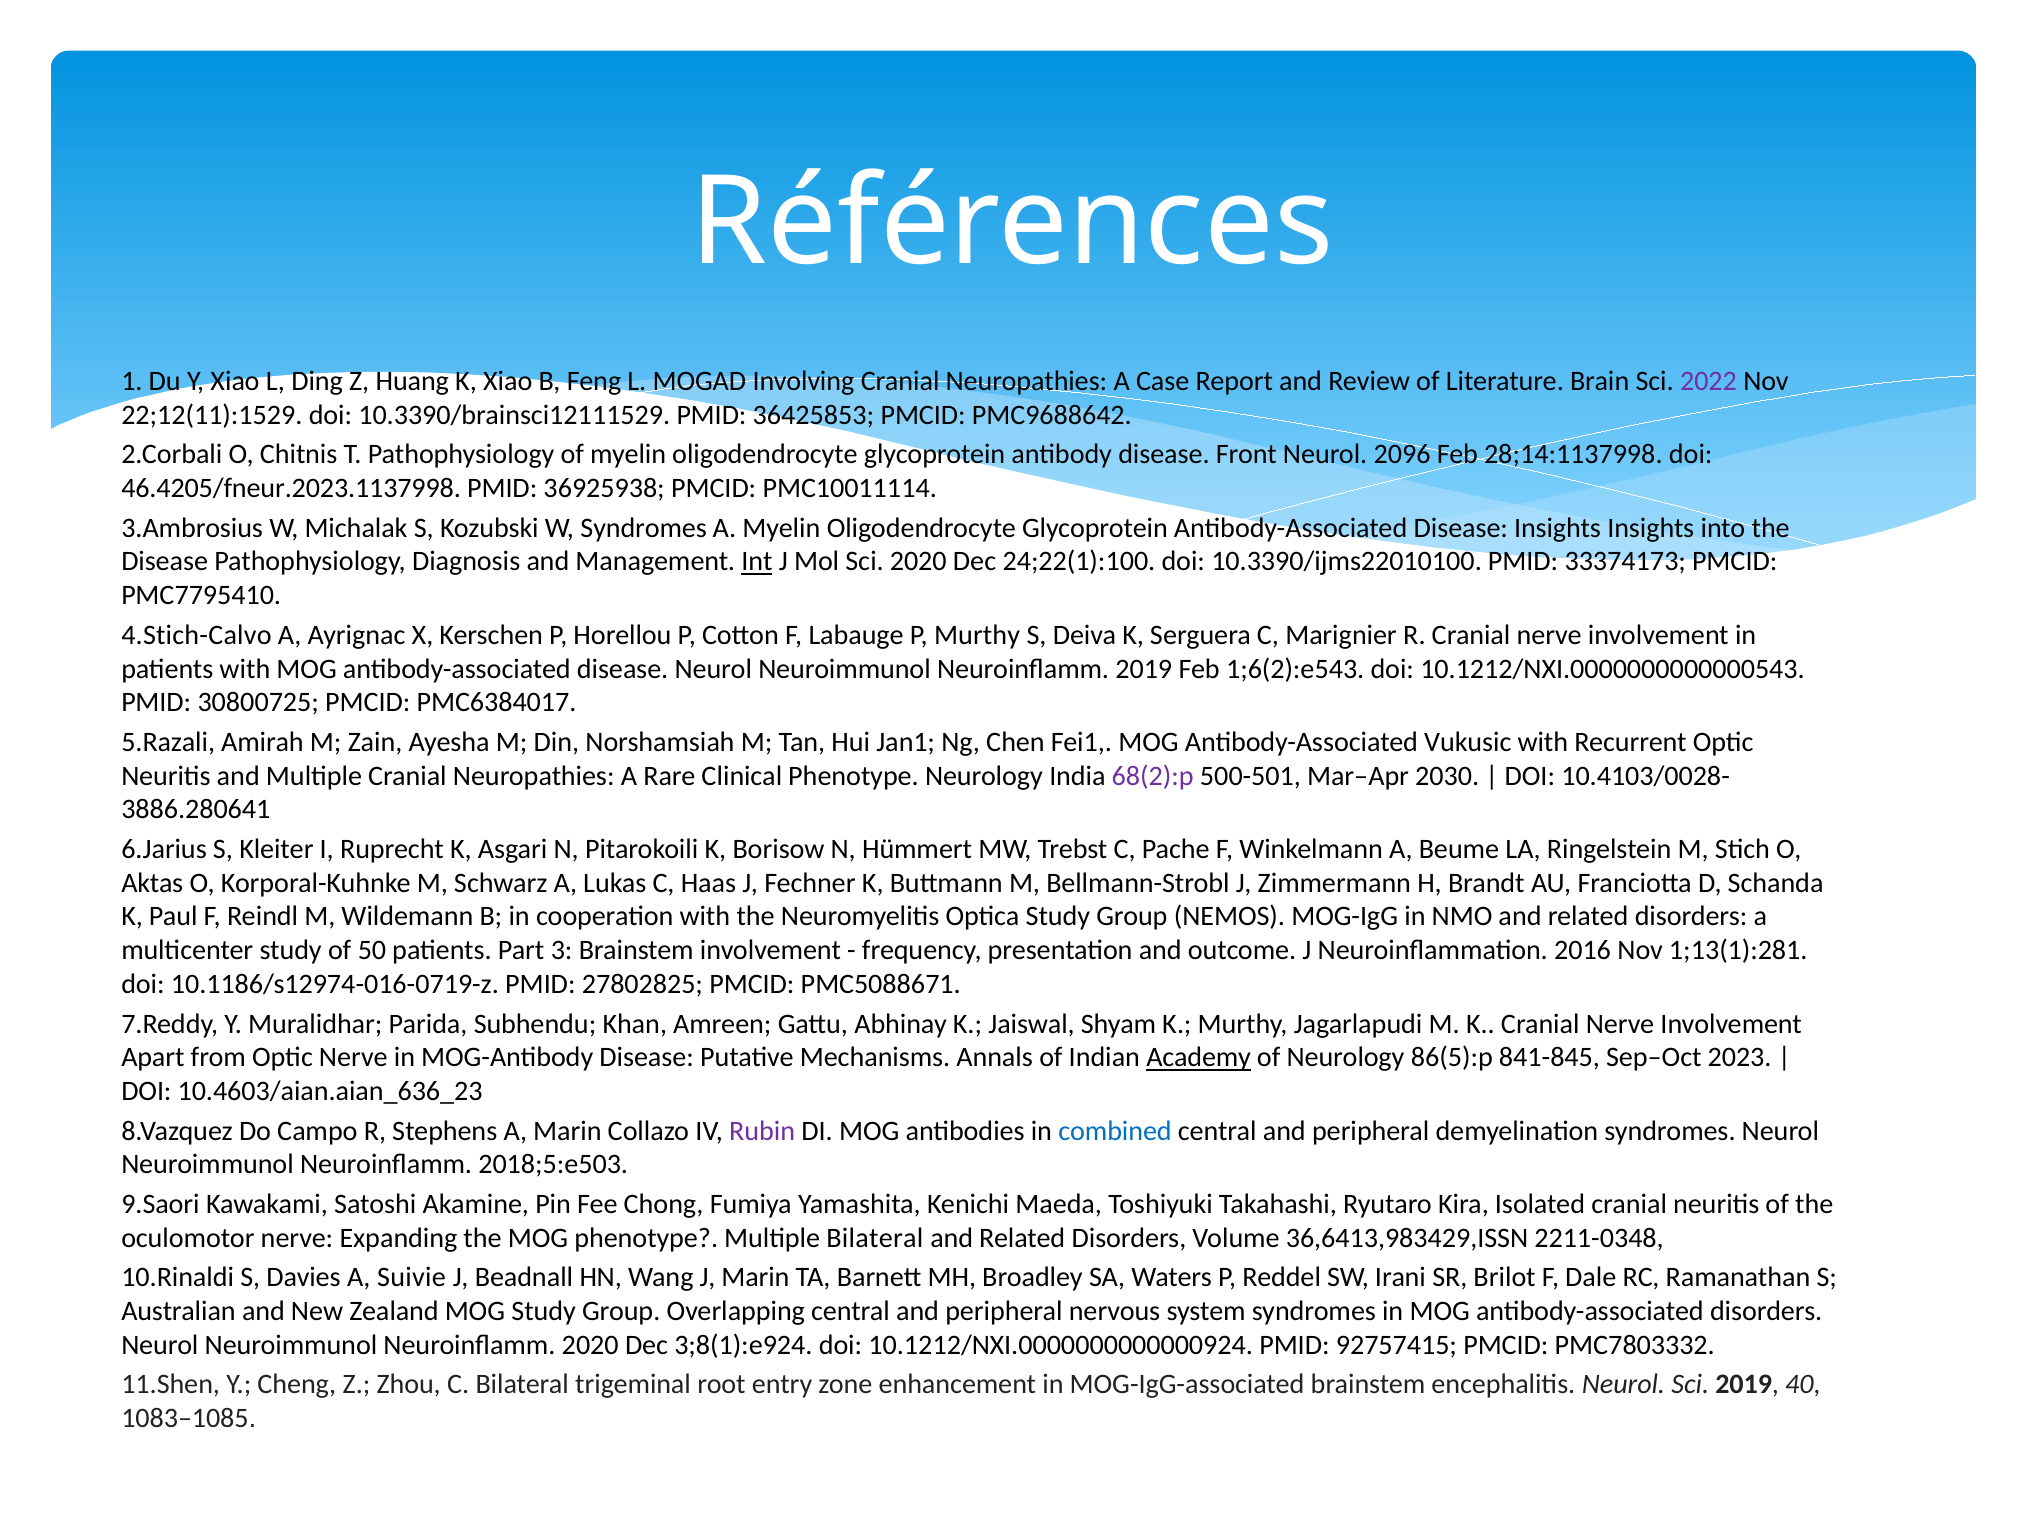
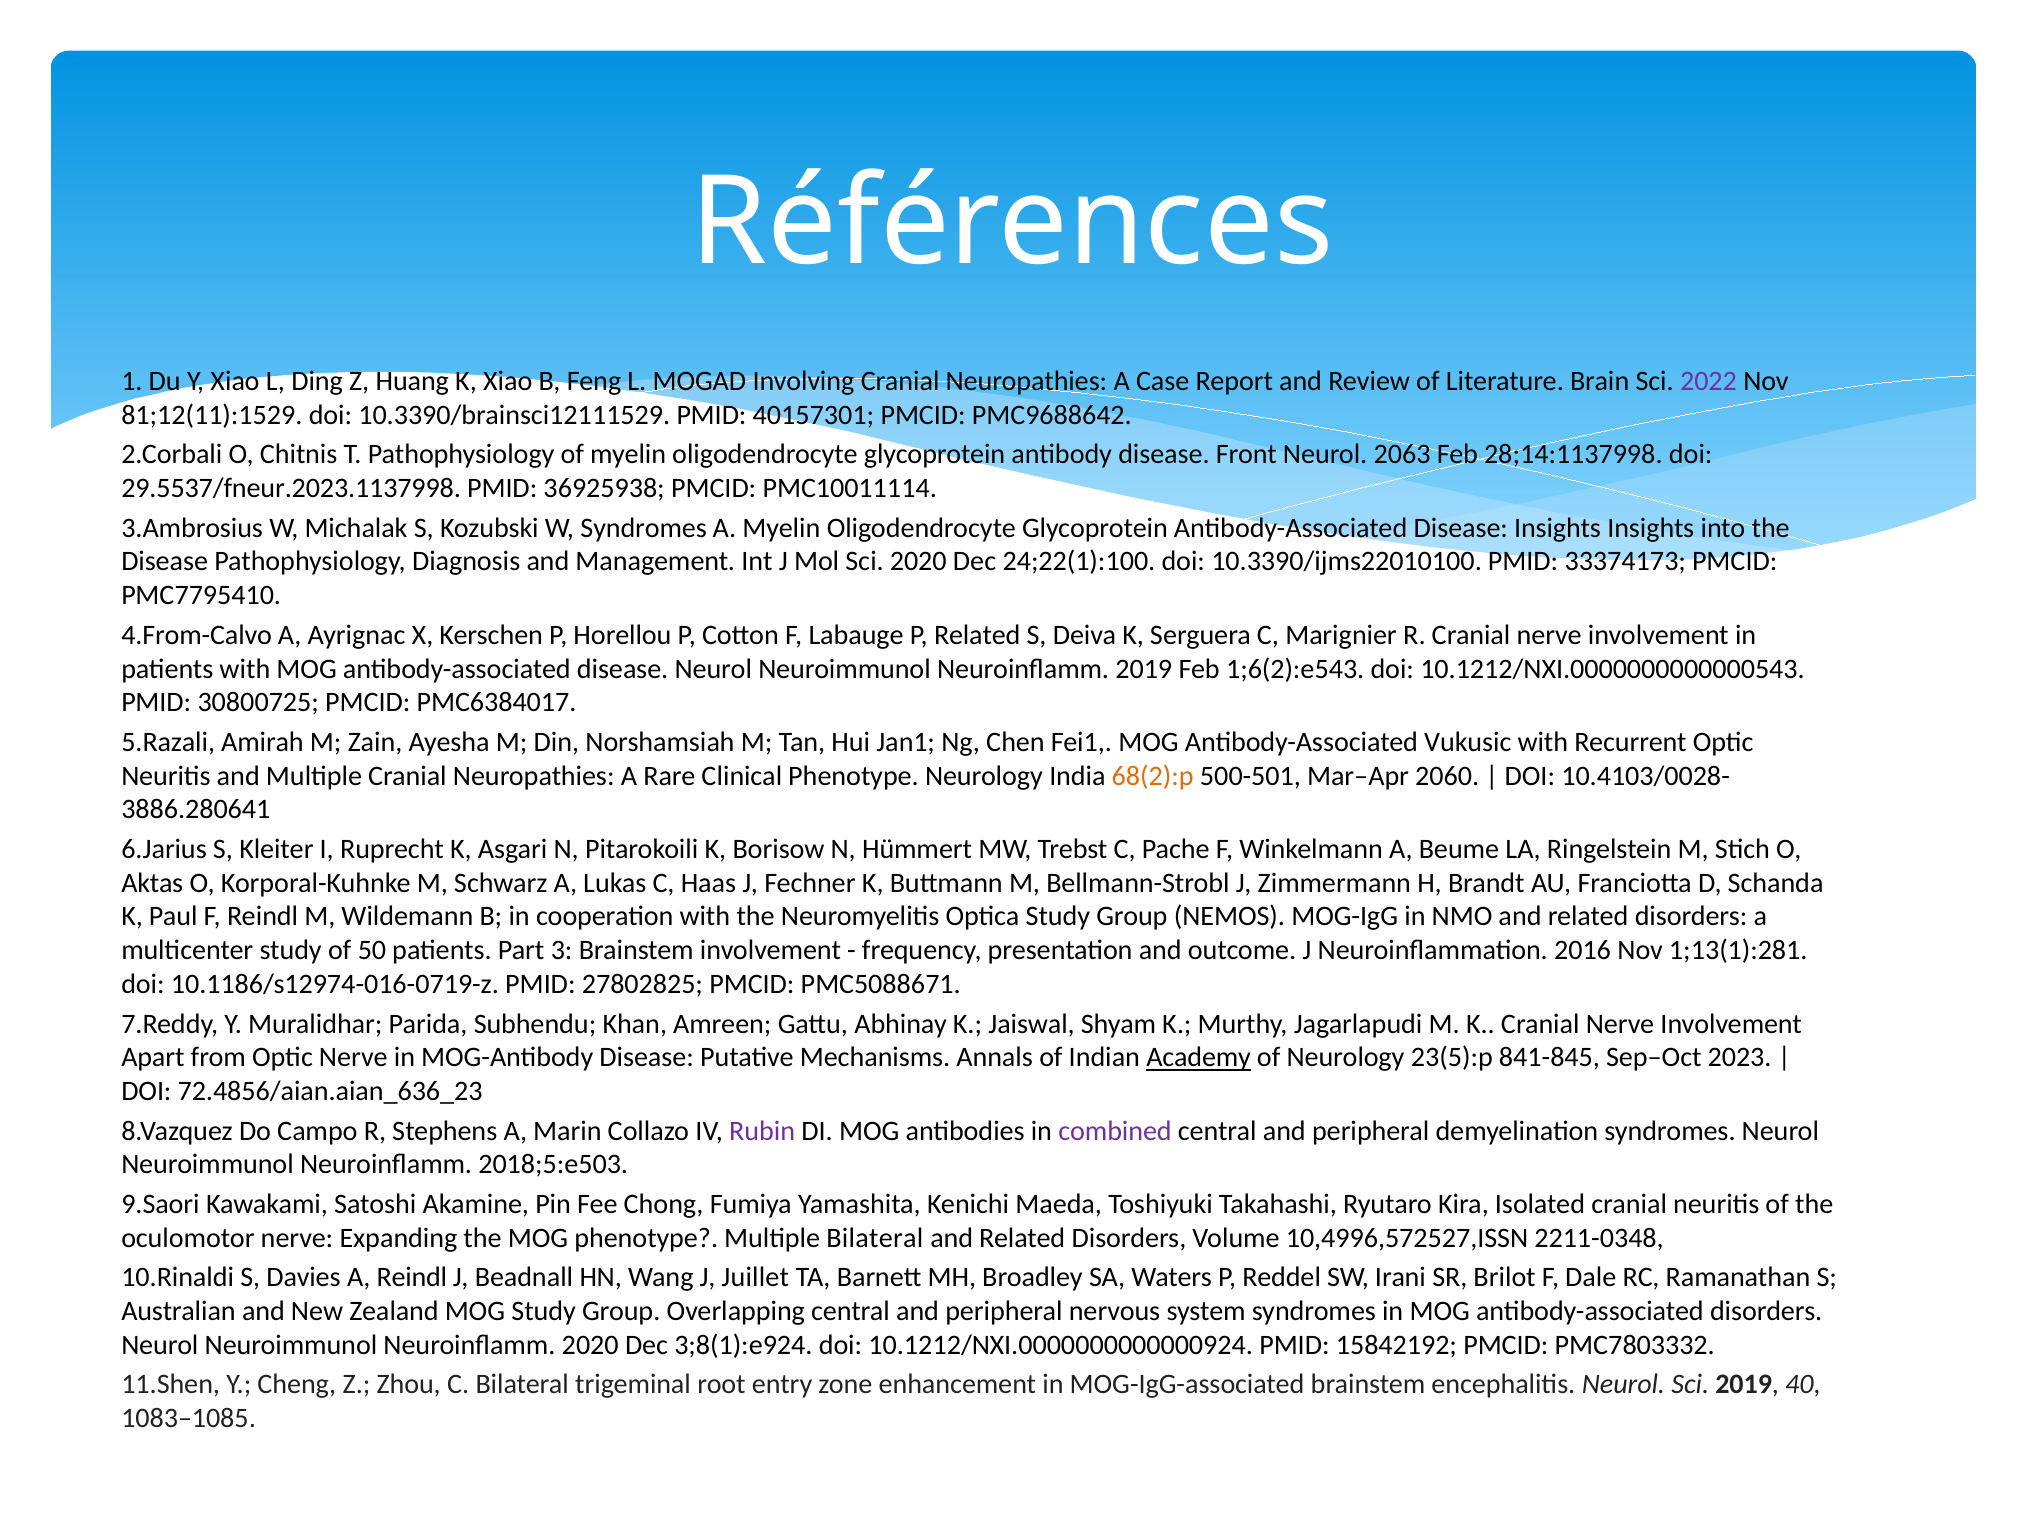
22;12(11):1529: 22;12(11):1529 -> 81;12(11):1529
36425853: 36425853 -> 40157301
2096: 2096 -> 2063
46.4205/fneur.2023.1137998: 46.4205/fneur.2023.1137998 -> 29.5537/fneur.2023.1137998
Int underline: present -> none
4.Stich-Calvo: 4.Stich-Calvo -> 4.From-Calvo
P Murthy: Murthy -> Related
68(2):p colour: purple -> orange
2030: 2030 -> 2060
86(5):p: 86(5):p -> 23(5):p
10.4603/aian.aian_636_23: 10.4603/aian.aian_636_23 -> 72.4856/aian.aian_636_23
combined colour: blue -> purple
36,6413,983429,ISSN: 36,6413,983429,ISSN -> 10,4996,572527,ISSN
A Suivie: Suivie -> Reindl
J Marin: Marin -> Juillet
92757415: 92757415 -> 15842192
